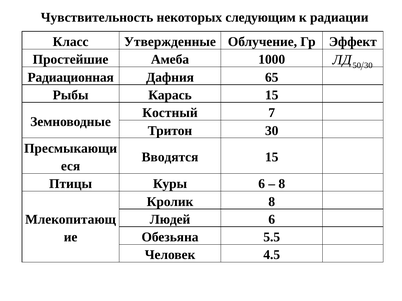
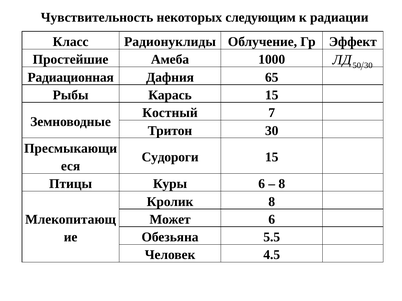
Утвержденные: Утвержденные -> Радионуклиды
Вводятся: Вводятся -> Судороги
Людей: Людей -> Может
